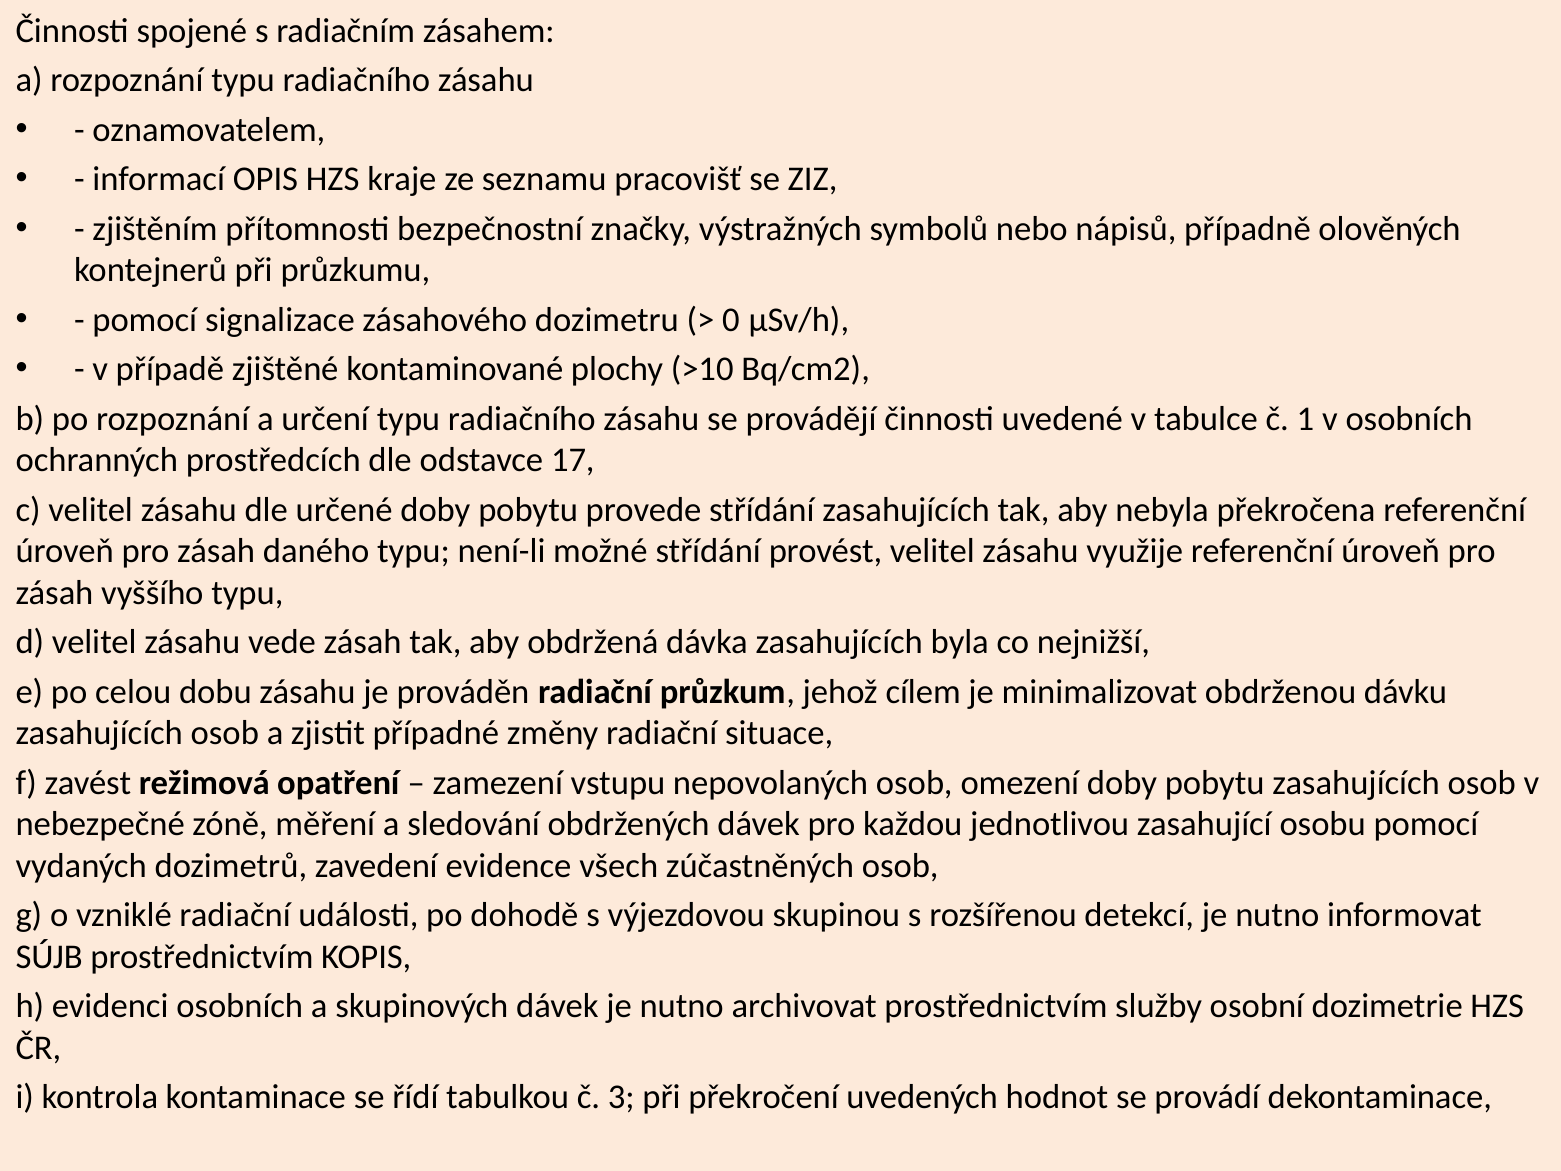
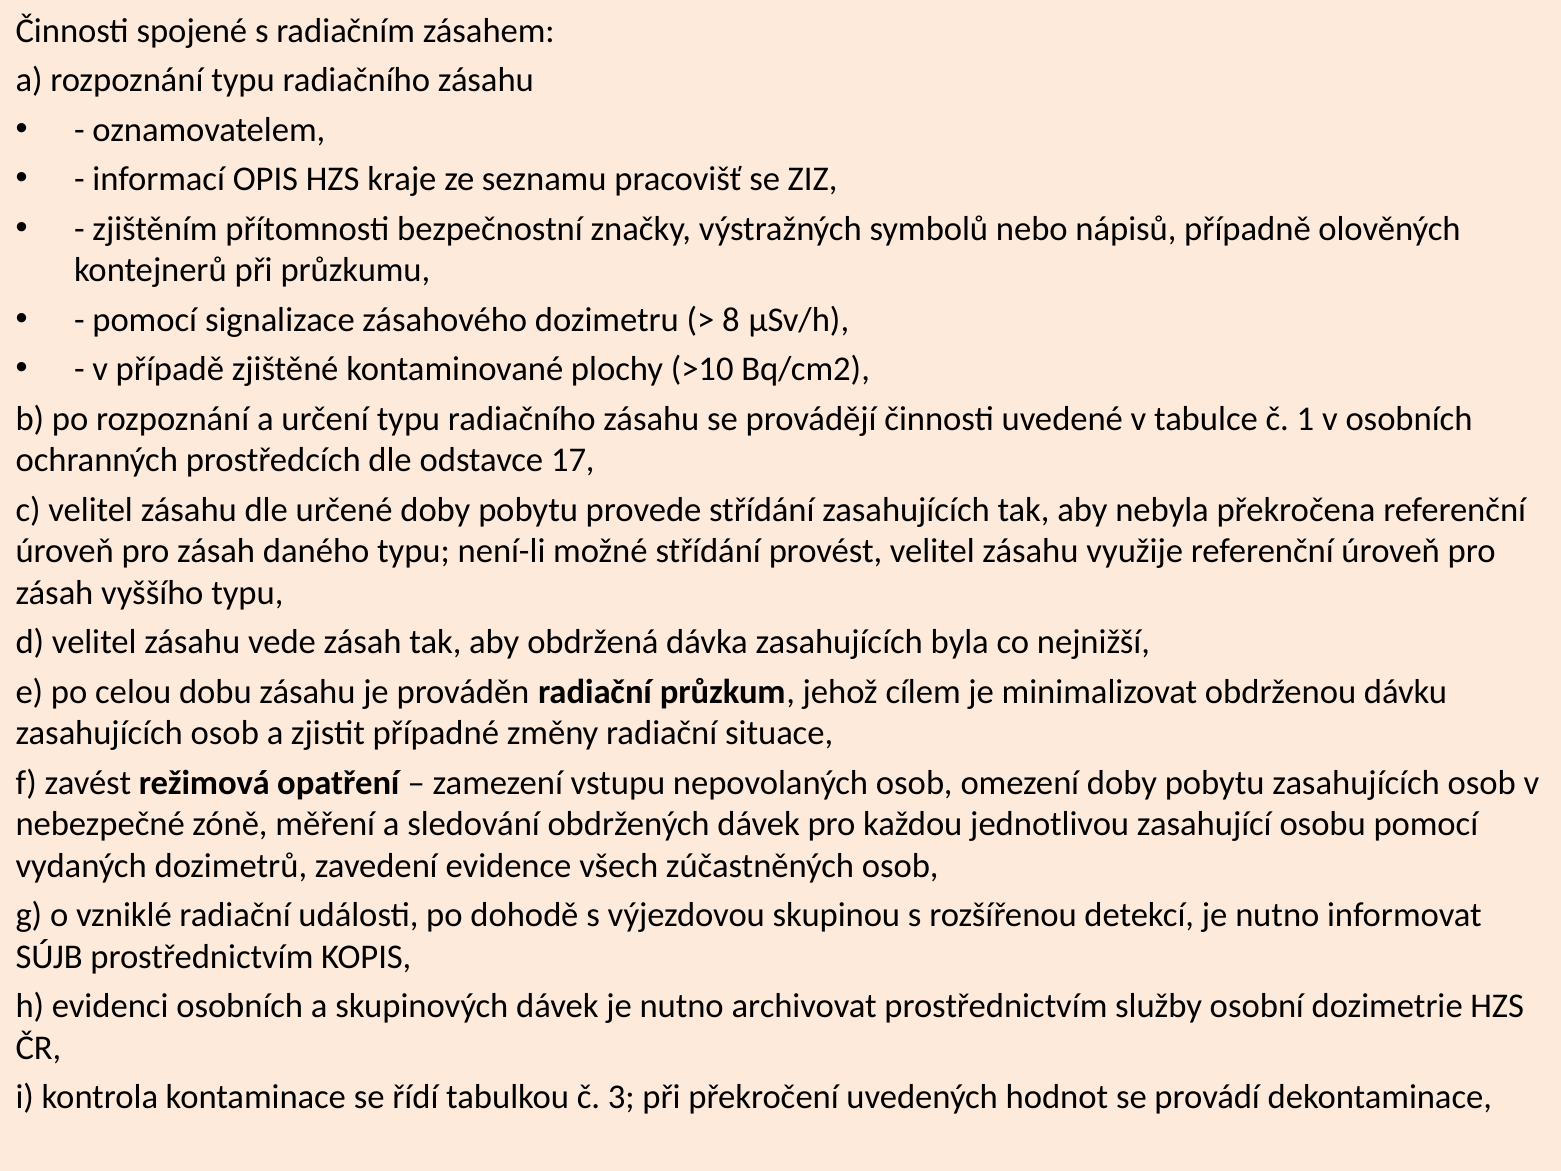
0: 0 -> 8
